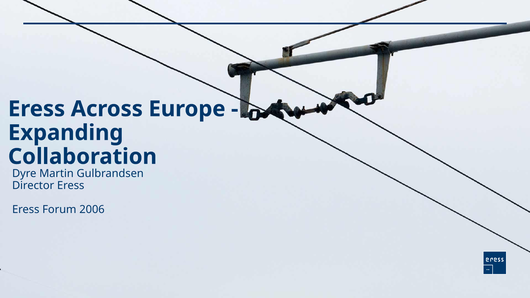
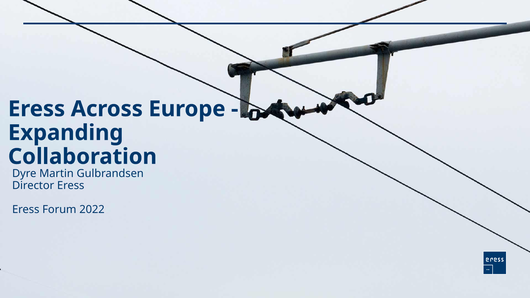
2006: 2006 -> 2022
